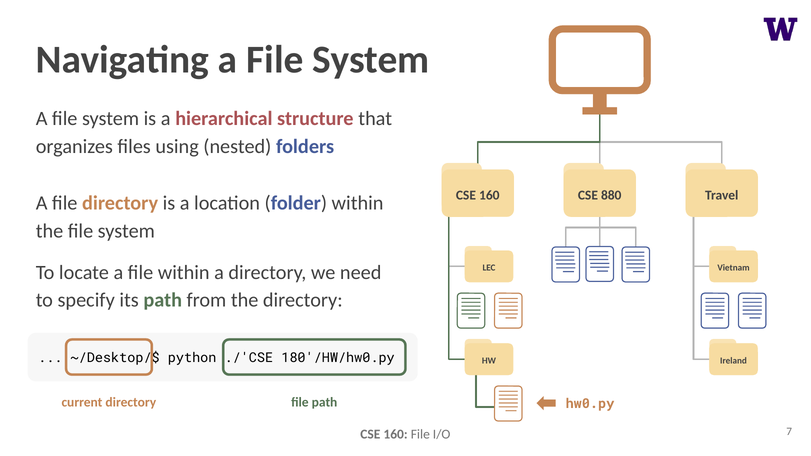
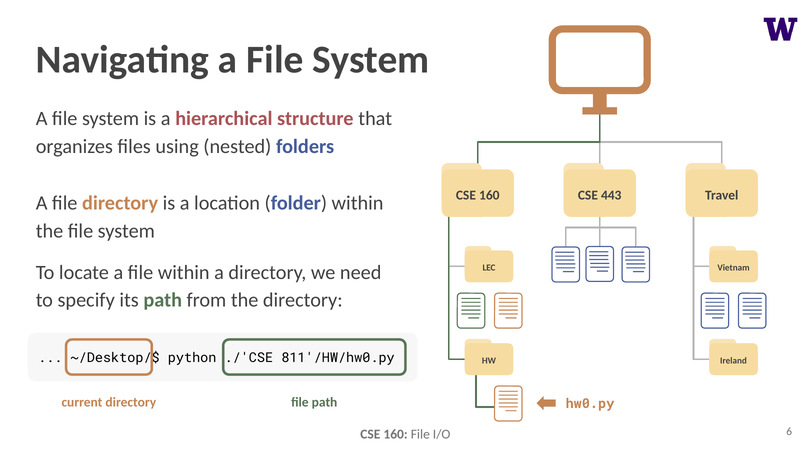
880: 880 -> 443
180'/HW/hw0.py: 180'/HW/hw0.py -> 811'/HW/hw0.py
7: 7 -> 6
